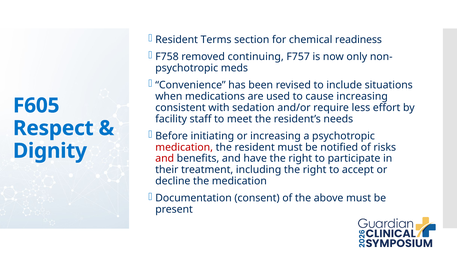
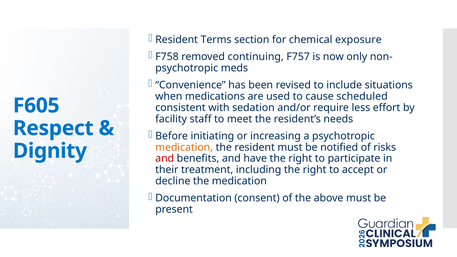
readiness: readiness -> exposure
cause increasing: increasing -> scheduled
medication at (184, 147) colour: red -> orange
